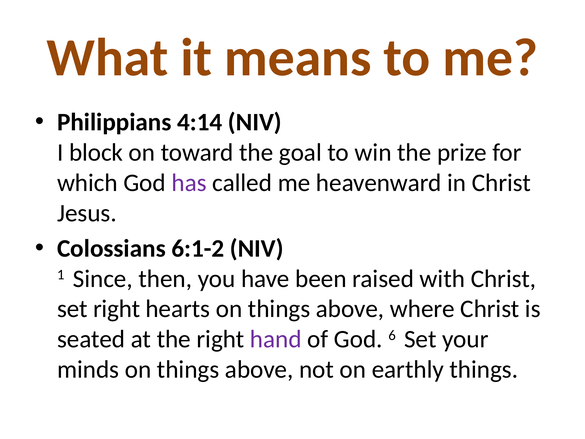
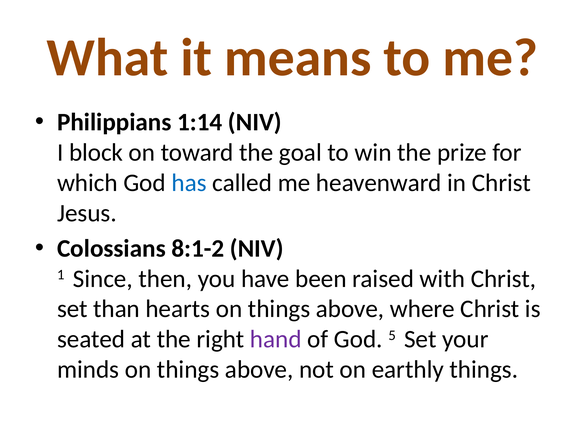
4:14: 4:14 -> 1:14
has colour: purple -> blue
6:1-2: 6:1-2 -> 8:1-2
set right: right -> than
6: 6 -> 5
